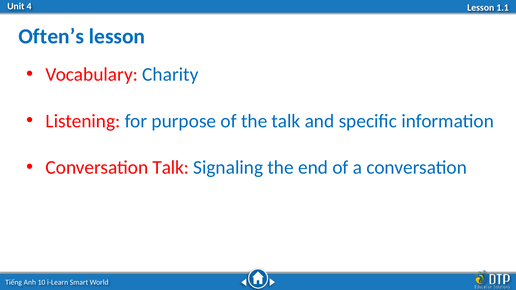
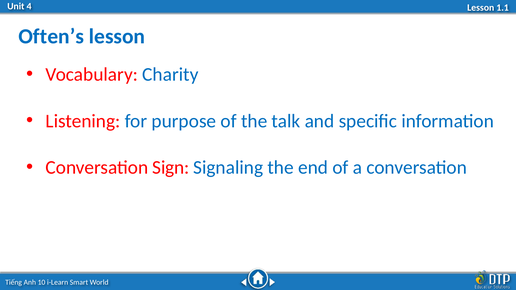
Conversation Talk: Talk -> Sign
